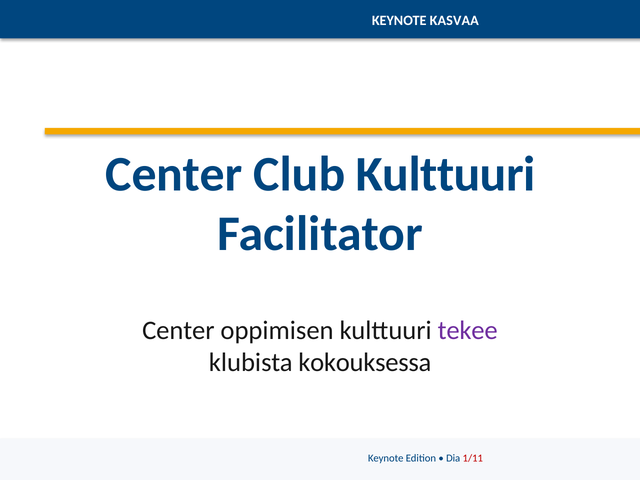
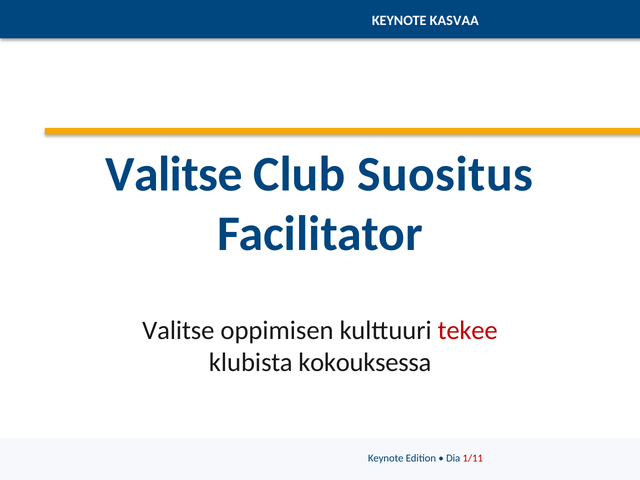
Center at (174, 174): Center -> Valitse
Club Kulttuuri: Kulttuuri -> Suositus
Center at (178, 330): Center -> Valitse
tekee colour: purple -> red
